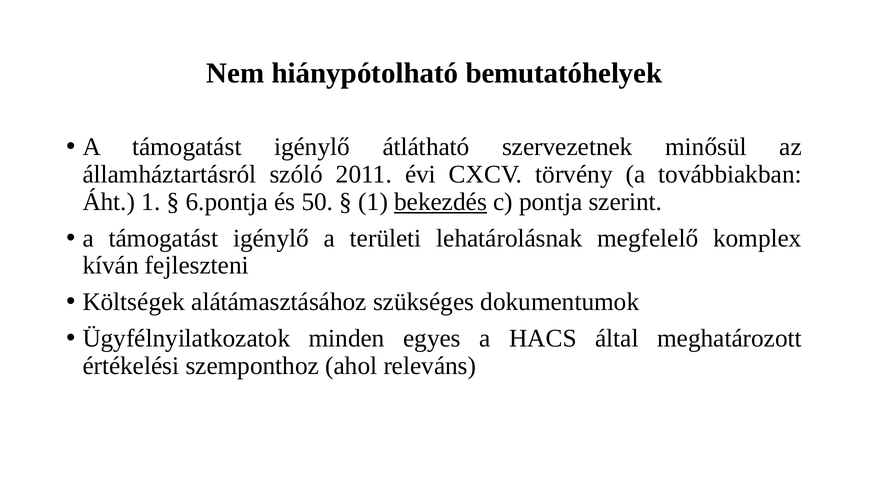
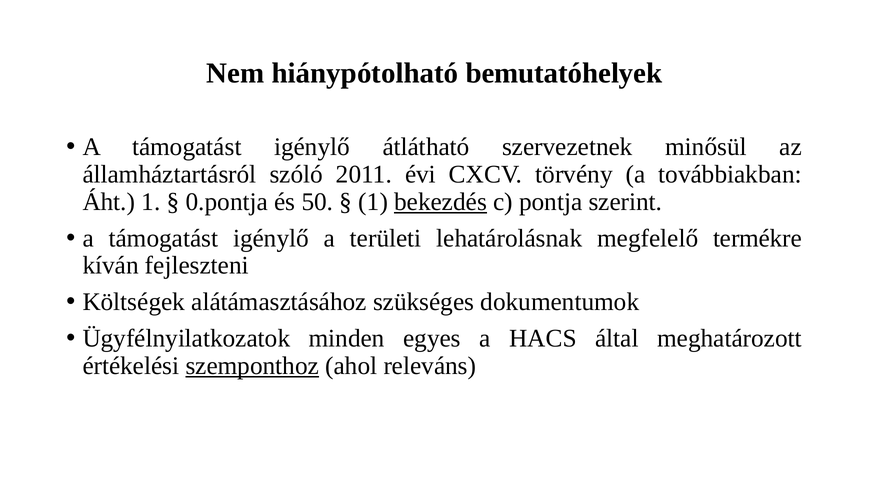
6.pontja: 6.pontja -> 0.pontja
komplex: komplex -> termékre
szemponthoz underline: none -> present
